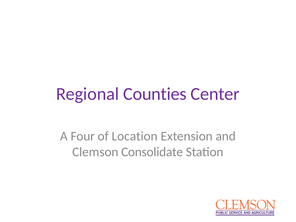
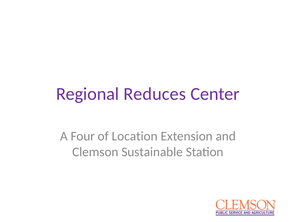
Counties: Counties -> Reduces
Consolidate: Consolidate -> Sustainable
